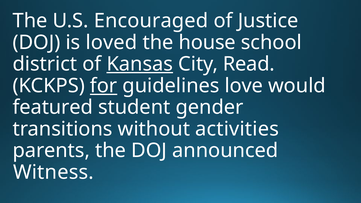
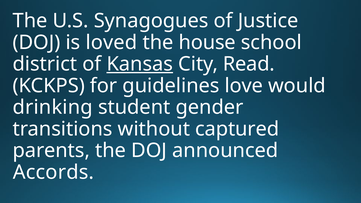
Encouraged: Encouraged -> Synagogues
for underline: present -> none
featured: featured -> drinking
activities: activities -> captured
Witness: Witness -> Accords
